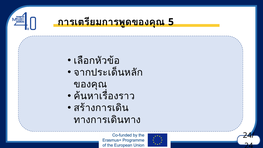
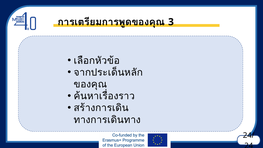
5: 5 -> 3
